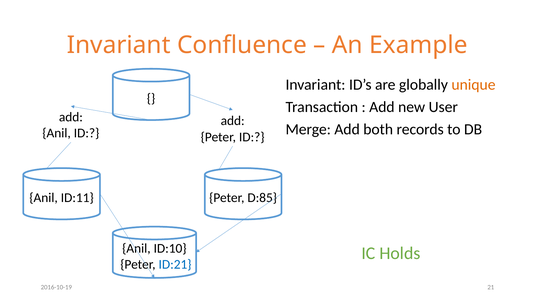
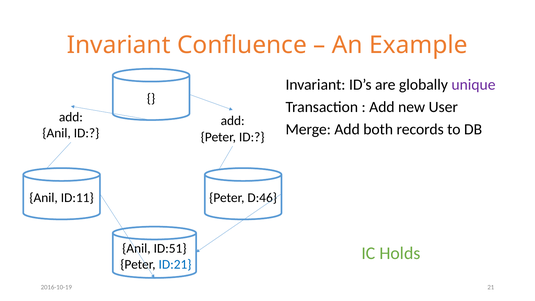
unique colour: orange -> purple
D:85: D:85 -> D:46
ID:10: ID:10 -> ID:51
